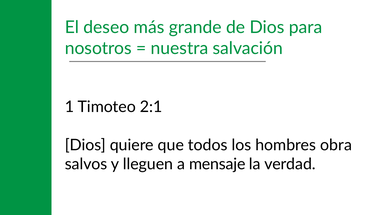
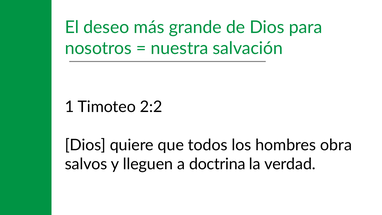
2:1: 2:1 -> 2:2
mensaje: mensaje -> doctrina
